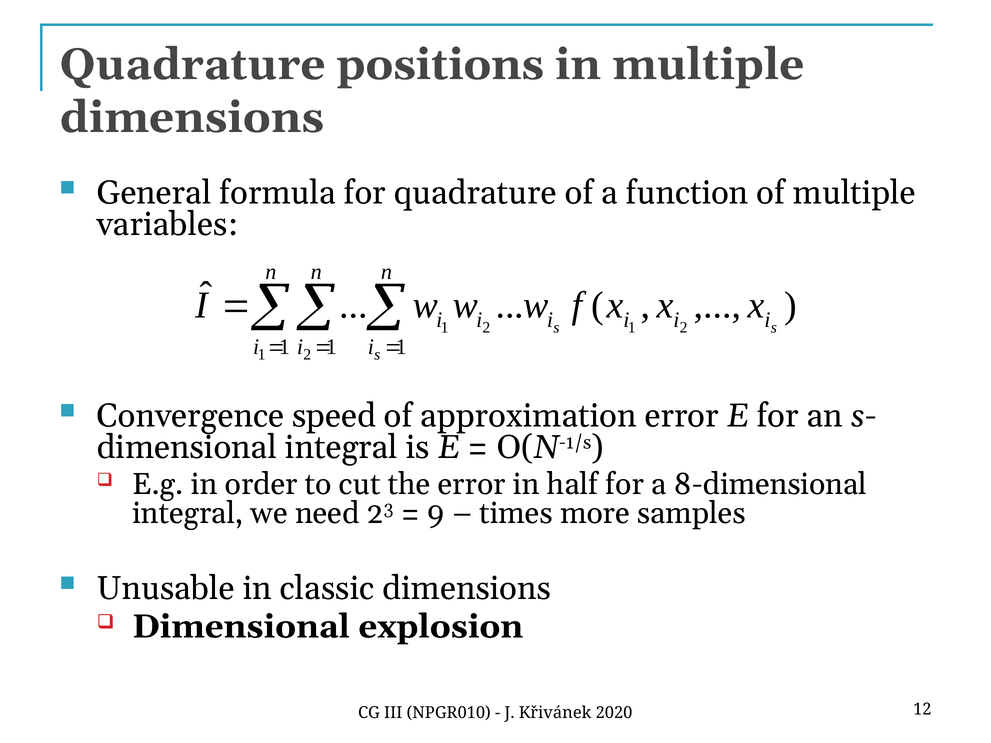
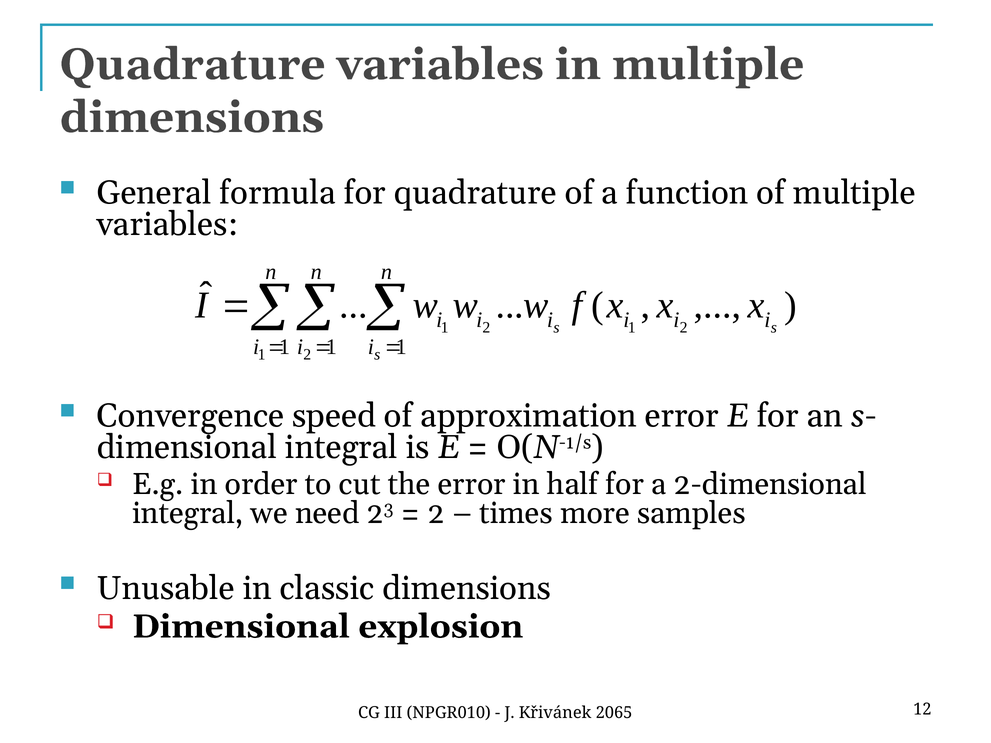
Quadrature positions: positions -> variables
8-dimensional: 8-dimensional -> 2-dimensional
9 at (436, 513): 9 -> 2
2020: 2020 -> 2065
